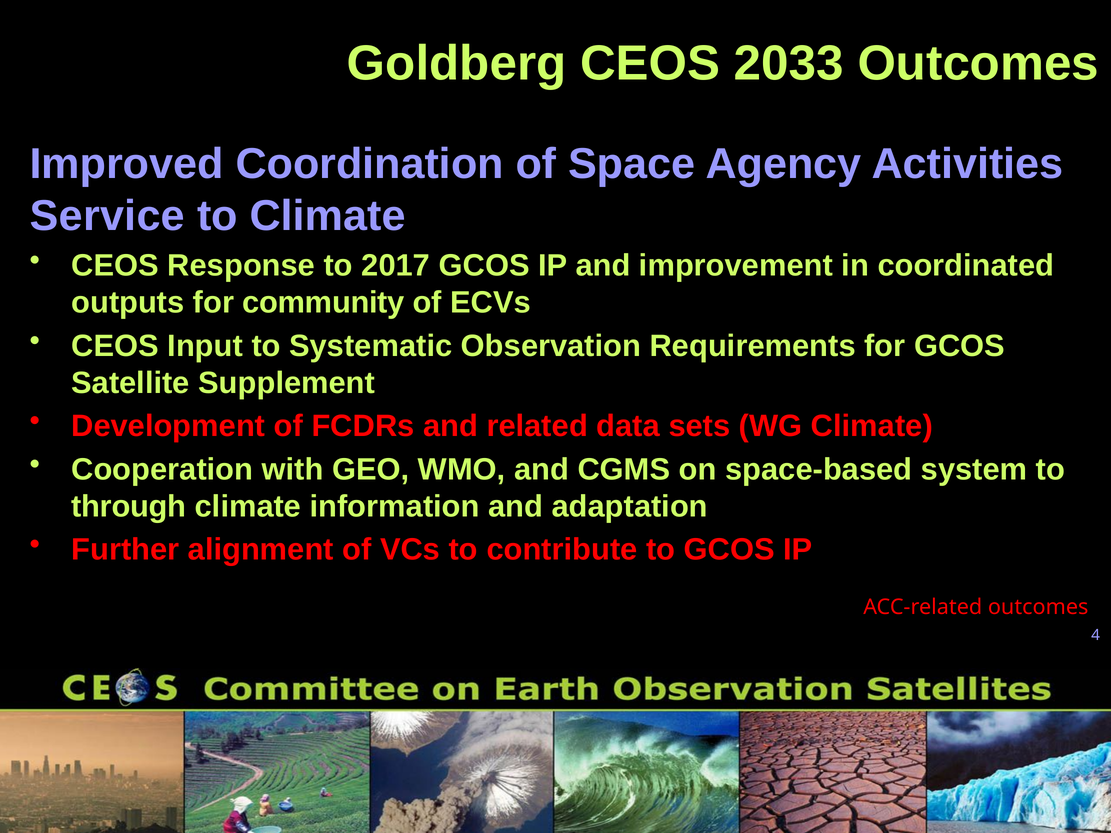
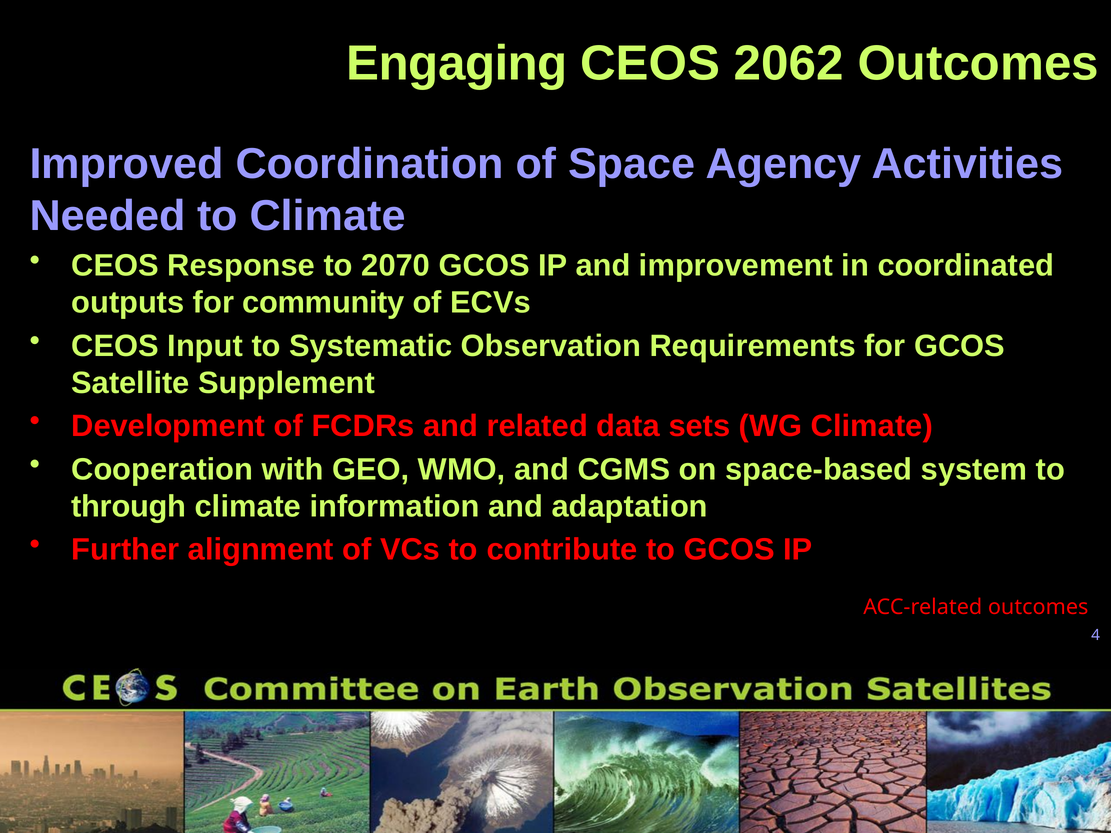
Goldberg: Goldberg -> Engaging
2033: 2033 -> 2062
Service: Service -> Needed
2017: 2017 -> 2070
